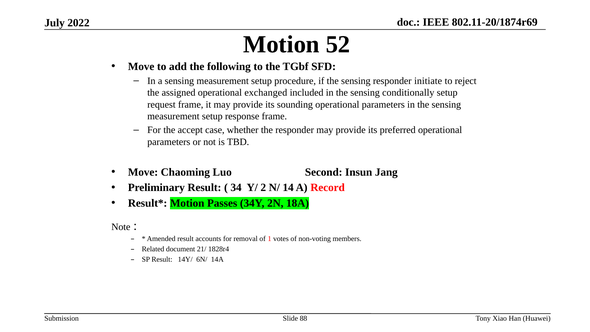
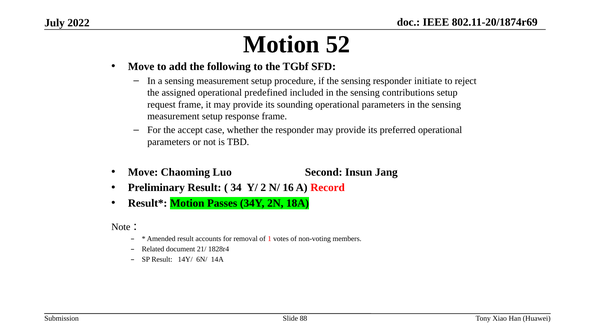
exchanged: exchanged -> predefined
conditionally: conditionally -> contributions
14: 14 -> 16
